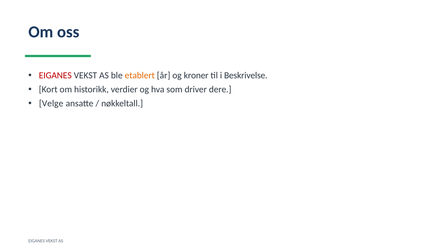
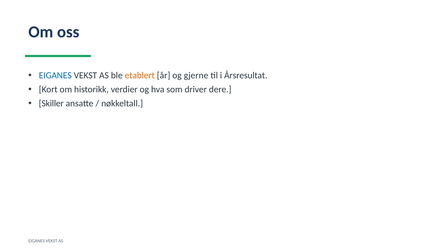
EIGANES at (55, 76) colour: red -> blue
kroner: kroner -> gjerne
Beskrivelse: Beskrivelse -> Årsresultat
Velge: Velge -> Skiller
